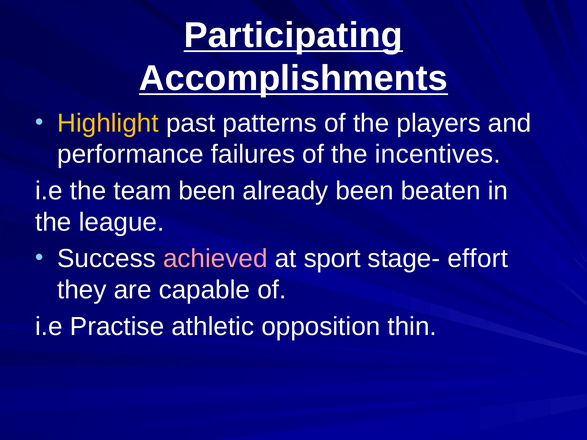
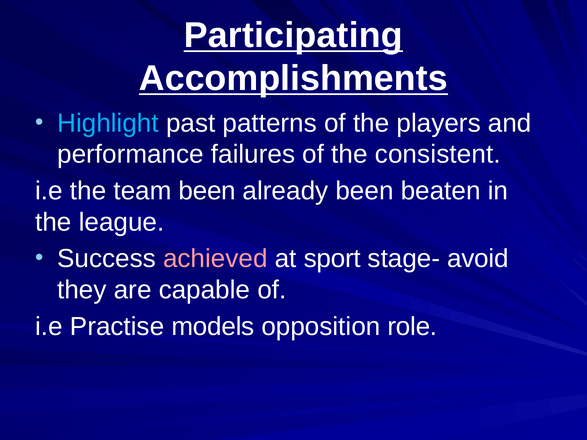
Highlight colour: yellow -> light blue
incentives: incentives -> consistent
effort: effort -> avoid
athletic: athletic -> models
thin: thin -> role
